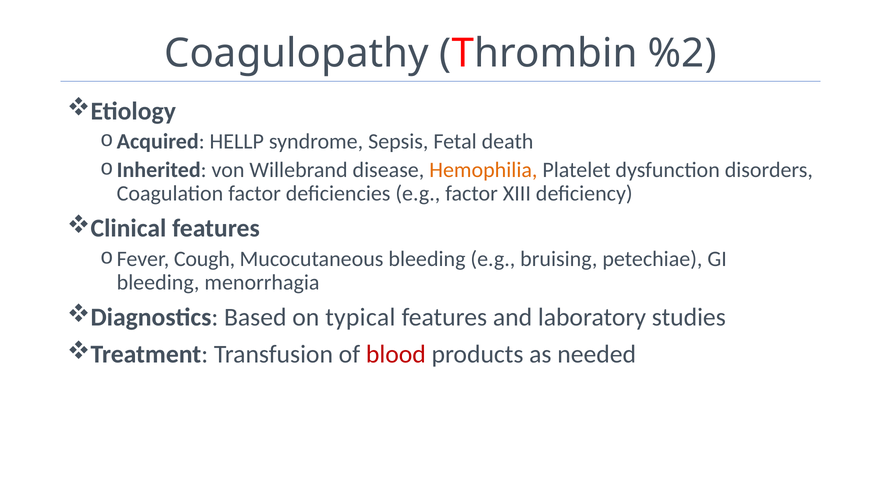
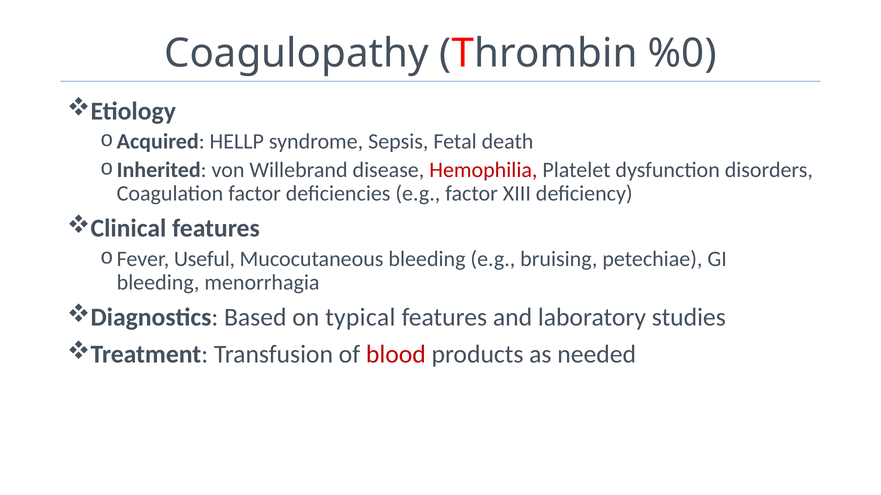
%2: %2 -> %0
Hemophilia colour: orange -> red
Cough: Cough -> Useful
